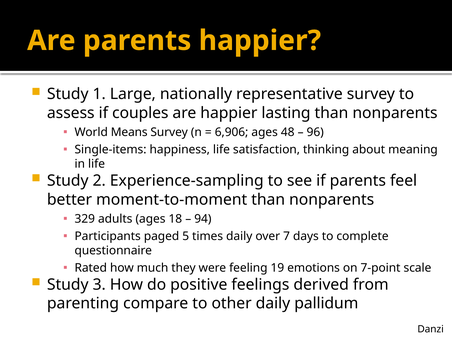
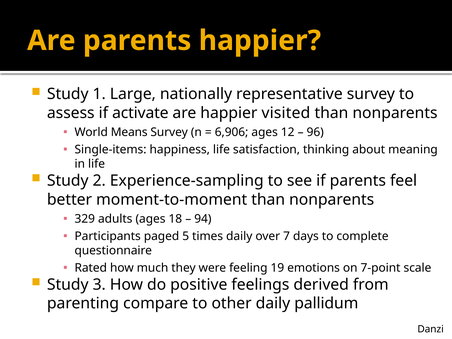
couples: couples -> activate
lasting: lasting -> visited
48: 48 -> 12
